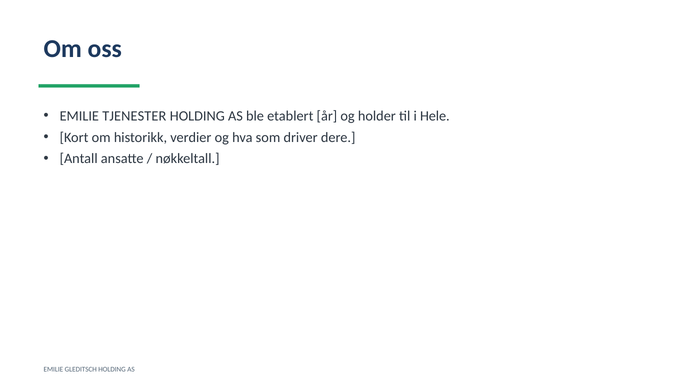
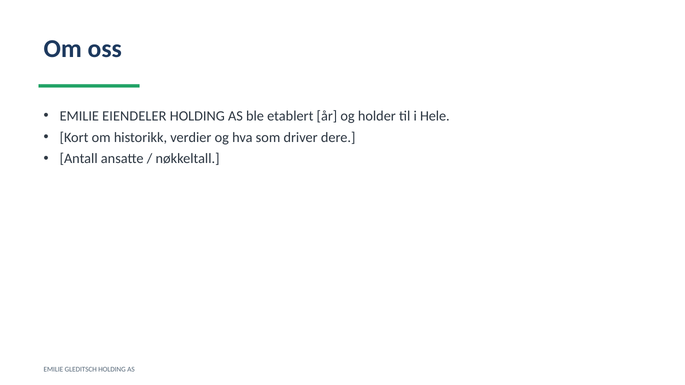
TJENESTER: TJENESTER -> EIENDELER
